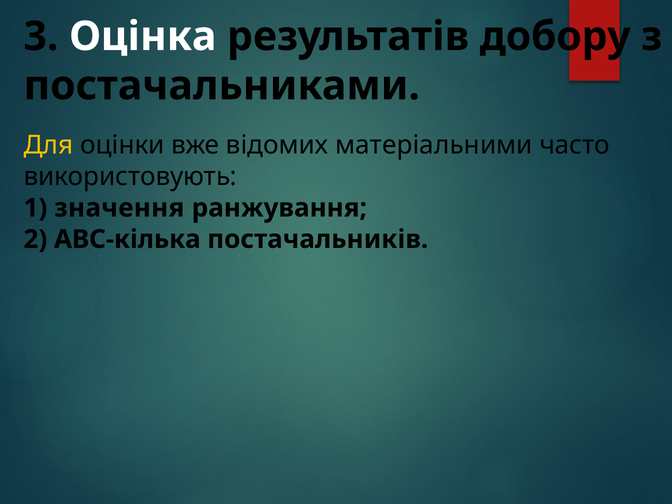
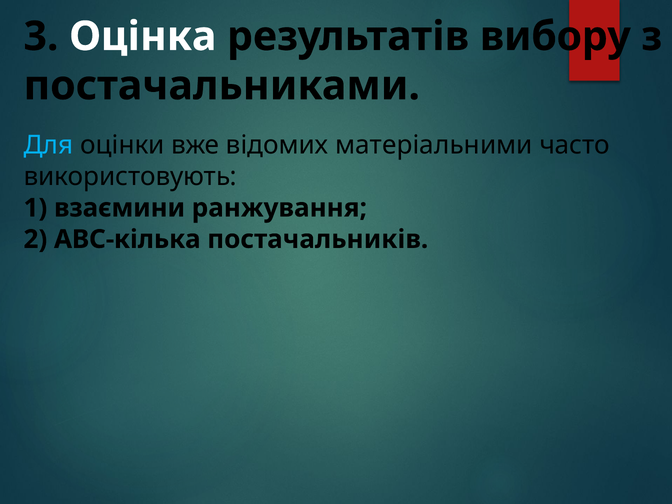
добору: добору -> вибору
Для colour: yellow -> light blue
значення: значення -> взаємини
